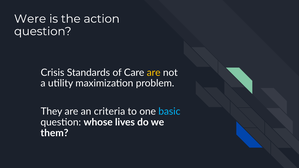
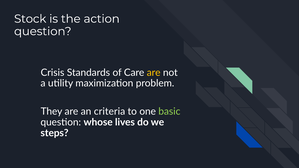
Were: Were -> Stock
basic colour: light blue -> light green
them: them -> steps
